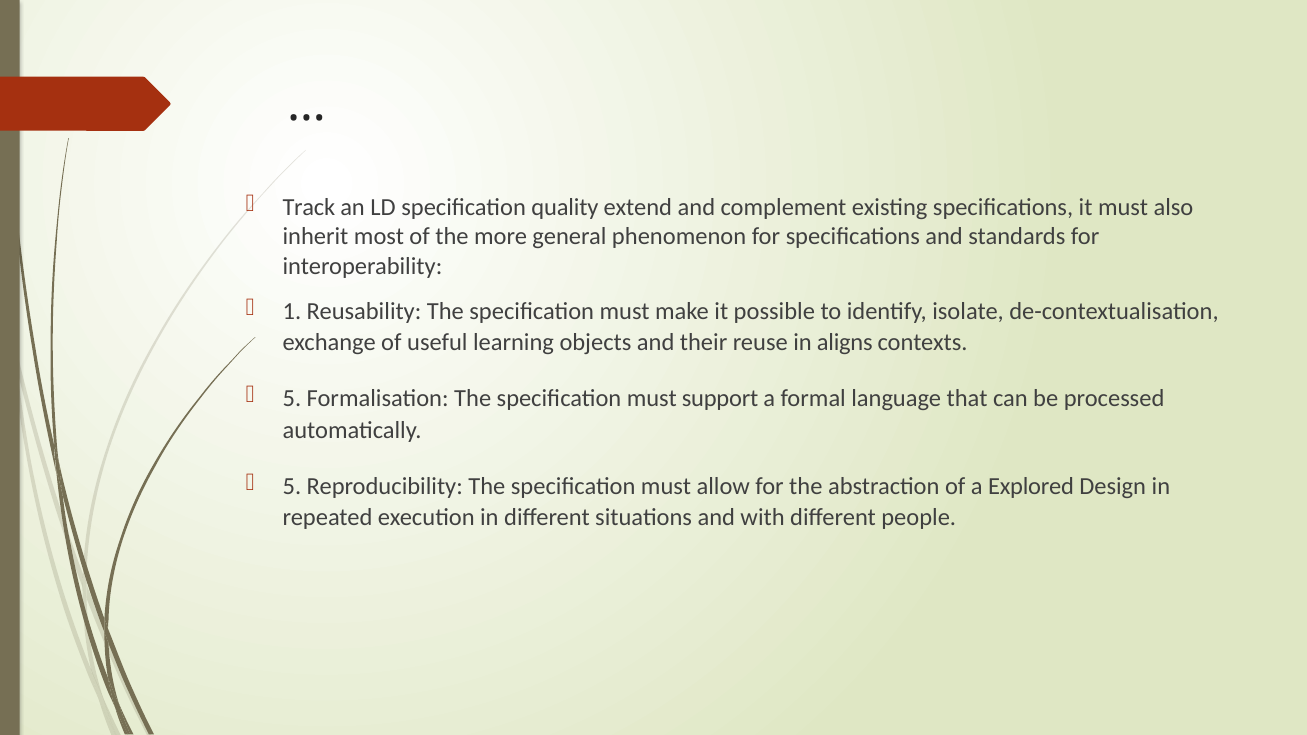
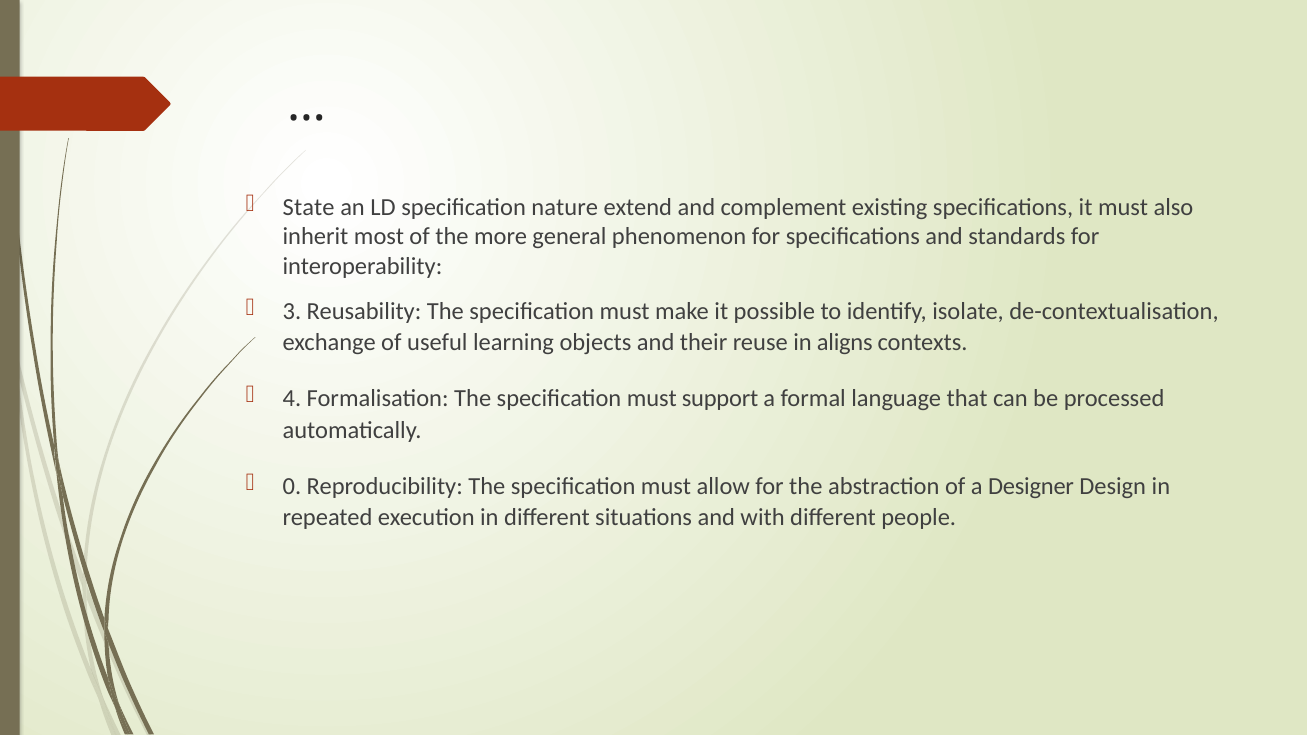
Track: Track -> State
quality: quality -> nature
1: 1 -> 3
5 at (292, 399): 5 -> 4
5 at (292, 486): 5 -> 0
Explored: Explored -> Designer
